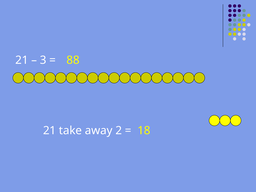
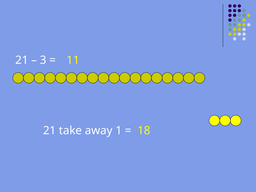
88: 88 -> 11
2: 2 -> 1
